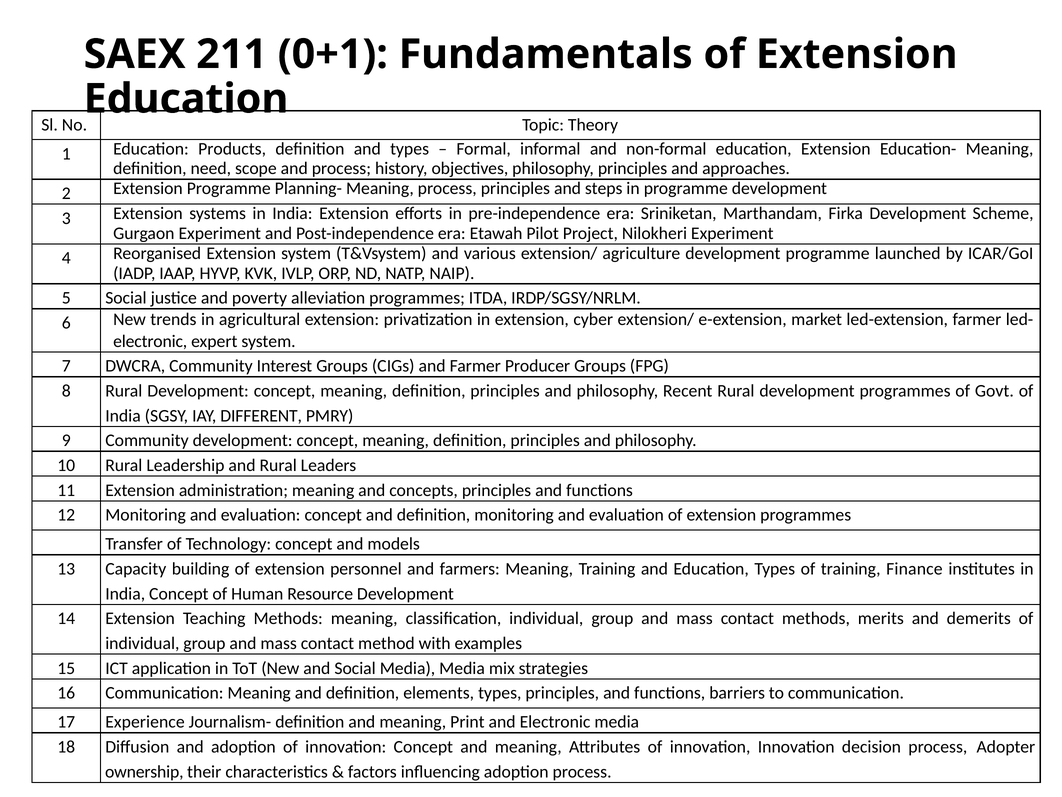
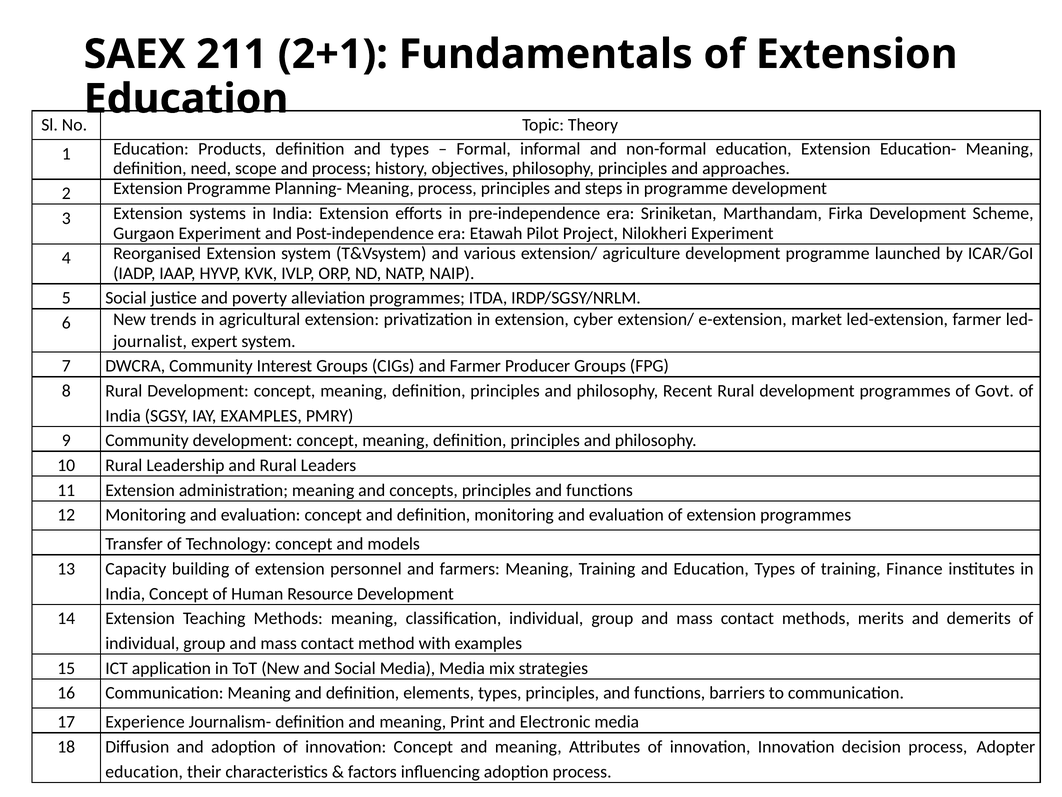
0+1: 0+1 -> 2+1
electronic at (150, 341): electronic -> journalist
IAY DIFFERENT: DIFFERENT -> EXAMPLES
ownership at (144, 771): ownership -> education
